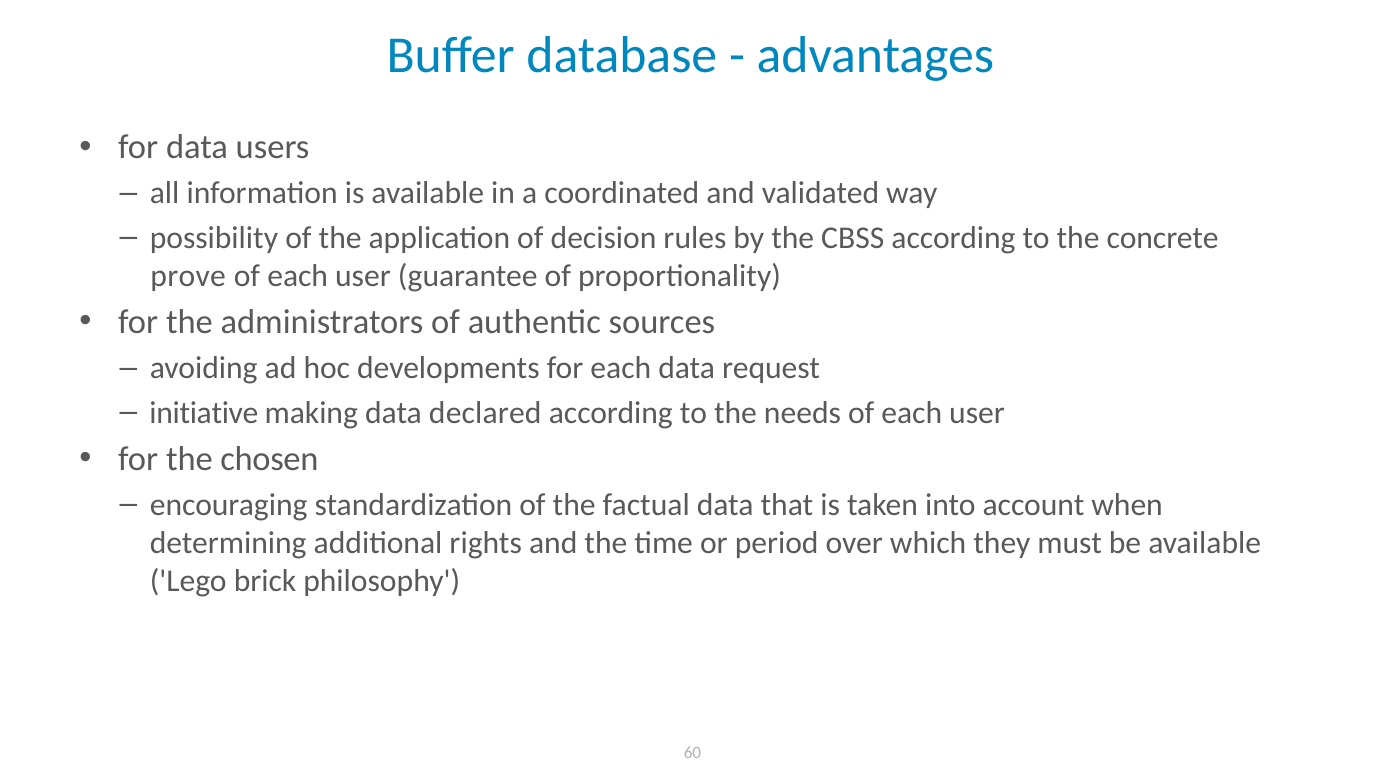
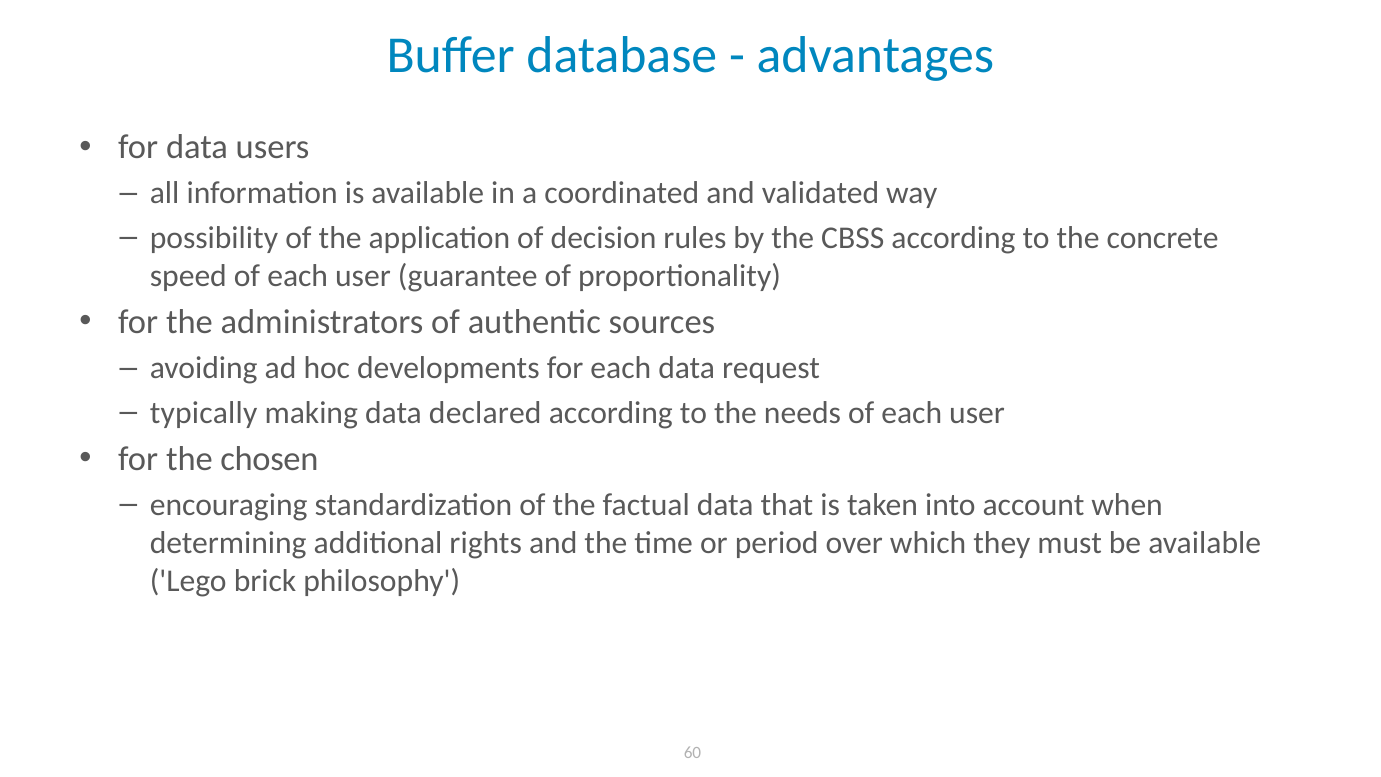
prove: prove -> speed
initiative: initiative -> typically
